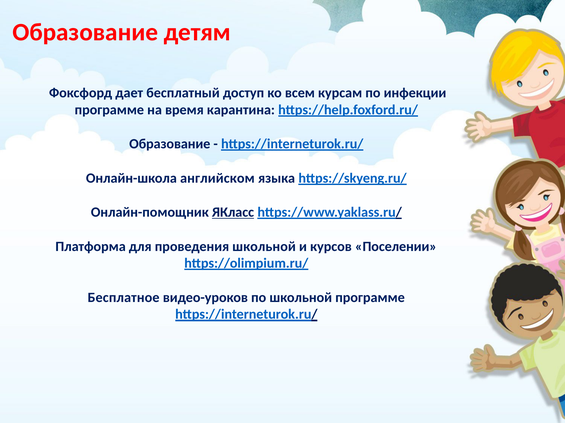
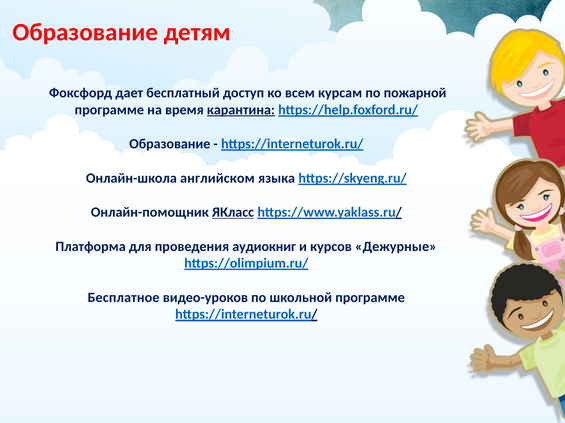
инфекции: инфекции -> пожарной
карантина underline: none -> present
проведения школьной: школьной -> аудиокниг
Поселении: Поселении -> Дежурные
